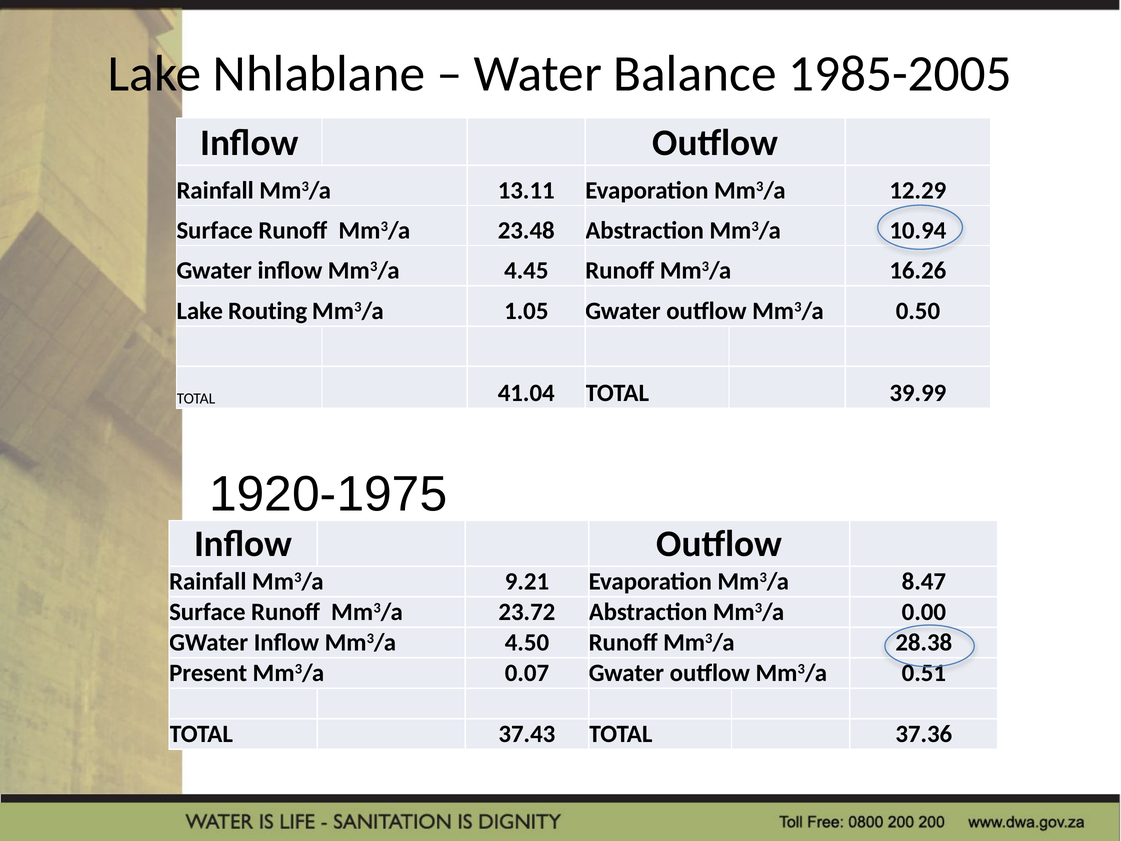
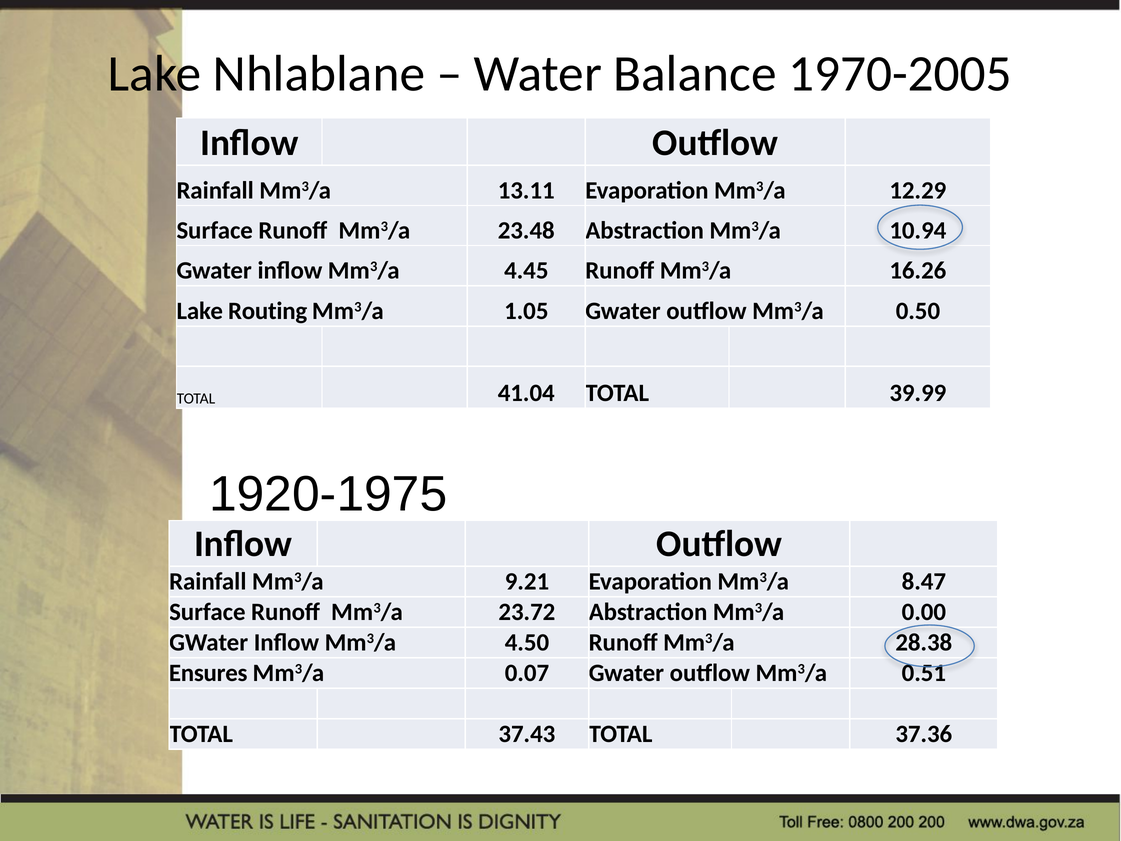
1985-2005: 1985-2005 -> 1970-2005
Present: Present -> Ensures
